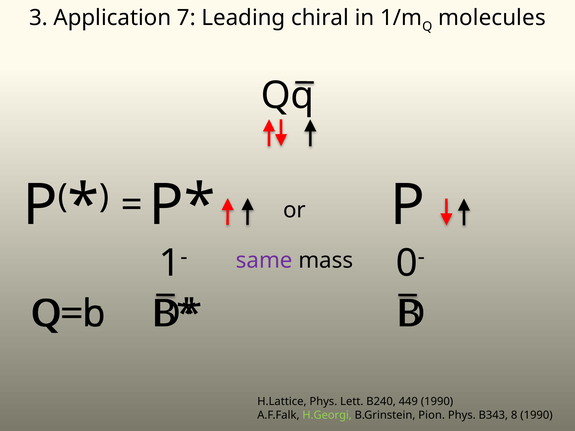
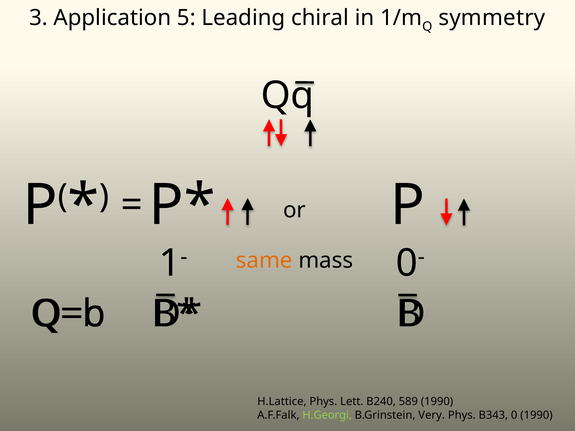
7: 7 -> 5
molecules: molecules -> symmetry
same colour: purple -> orange
449: 449 -> 589
Pion: Pion -> Very
B343 8: 8 -> 0
